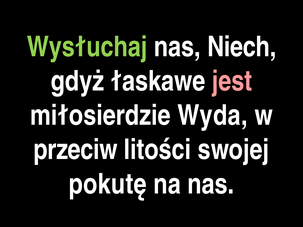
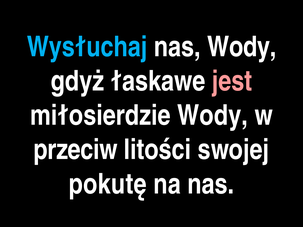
Wysłuchaj colour: light green -> light blue
nas Niech: Niech -> Wody
miłosierdzie Wyda: Wyda -> Wody
